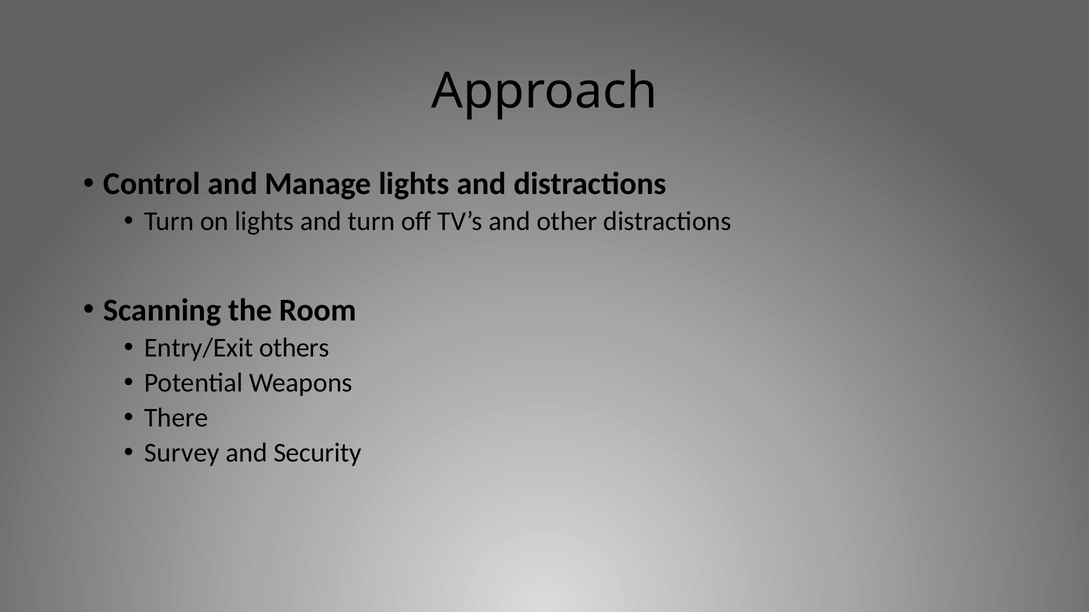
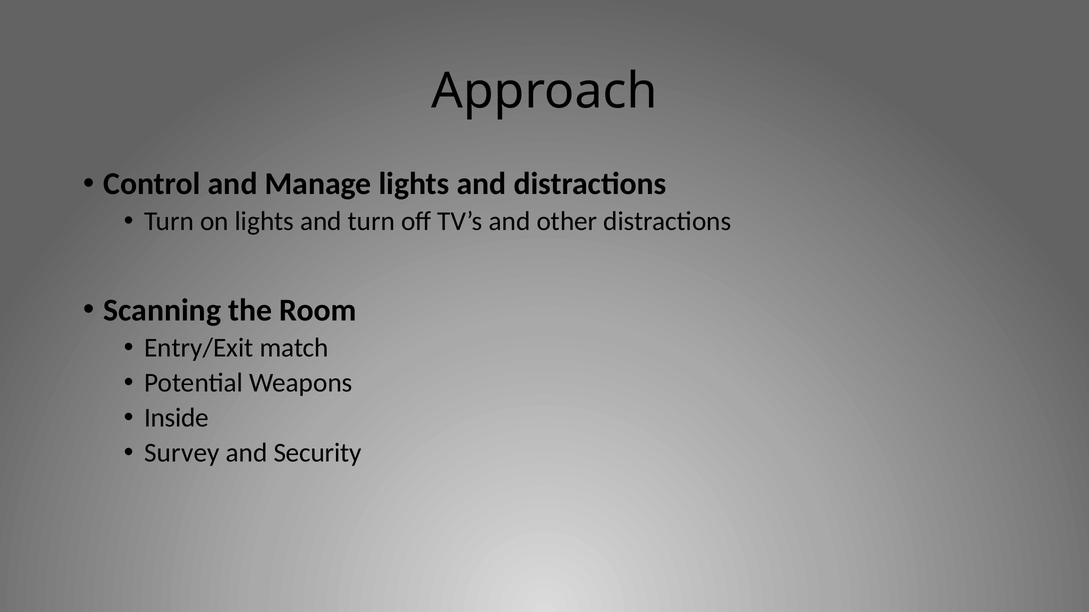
others: others -> match
There: There -> Inside
